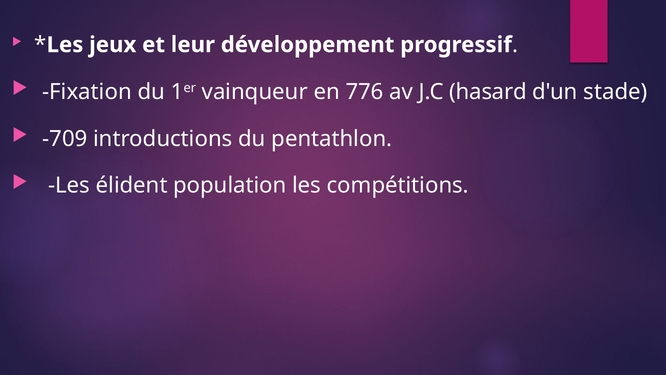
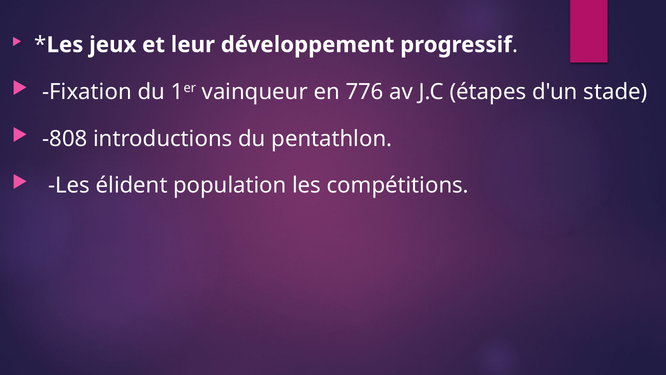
hasard: hasard -> étapes
-709: -709 -> -808
